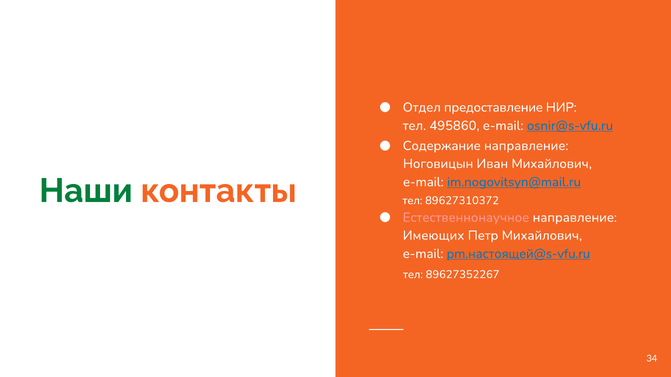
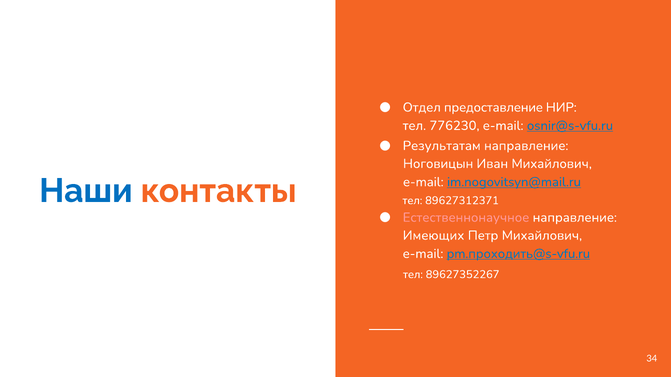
495860: 495860 -> 776230
Содержание: Содержание -> Результатам
Наши colour: green -> blue
89627310372: 89627310372 -> 89627312371
pm.настоящей@s-vfu.ru: pm.настоящей@s-vfu.ru -> pm.проходить@s-vfu.ru
